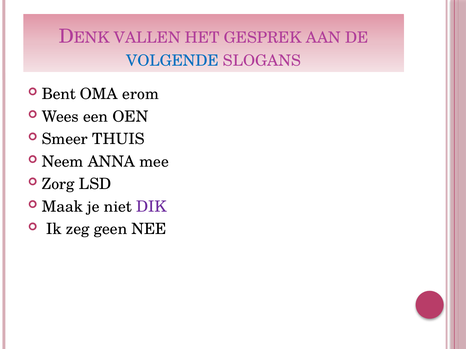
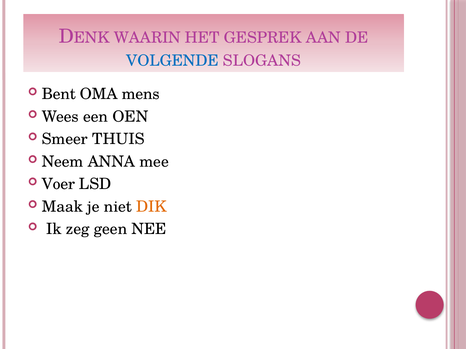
VALLEN: VALLEN -> WAARIN
erom: erom -> mens
Zorg: Zorg -> Voer
DIK colour: purple -> orange
